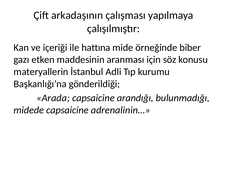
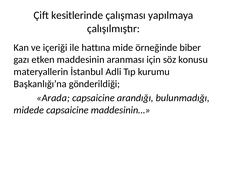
arkadaşının: arkadaşının -> kesitlerinde
adrenalinin…: adrenalinin… -> maddesinin…
